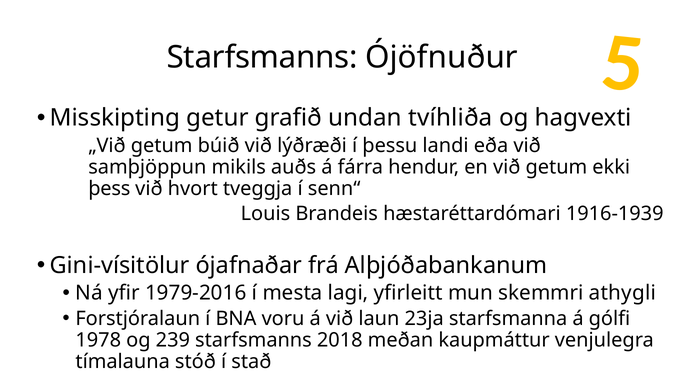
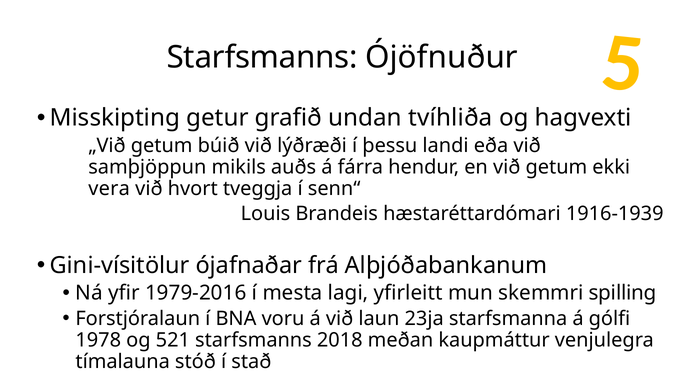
þess: þess -> vera
athygli: athygli -> spilling
239: 239 -> 521
